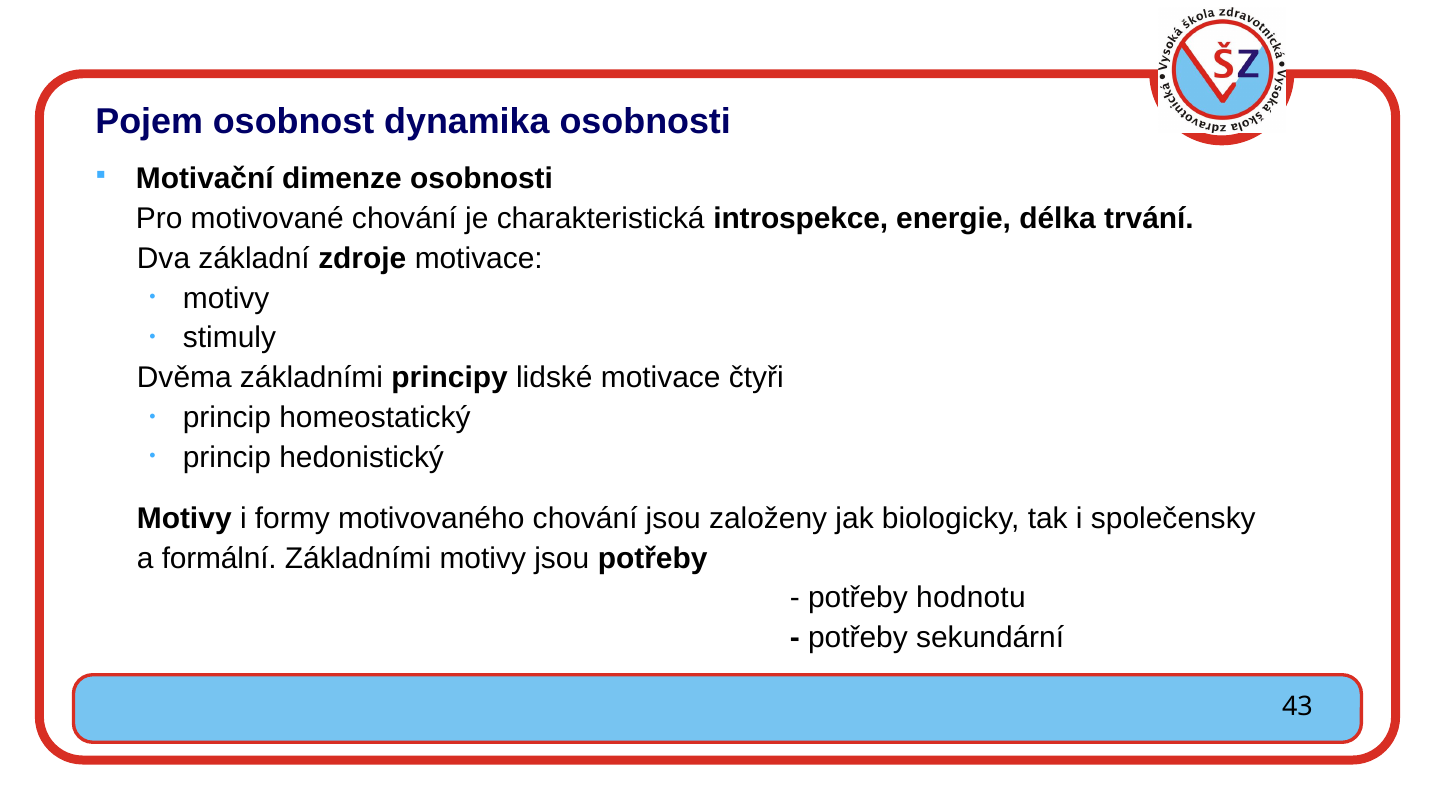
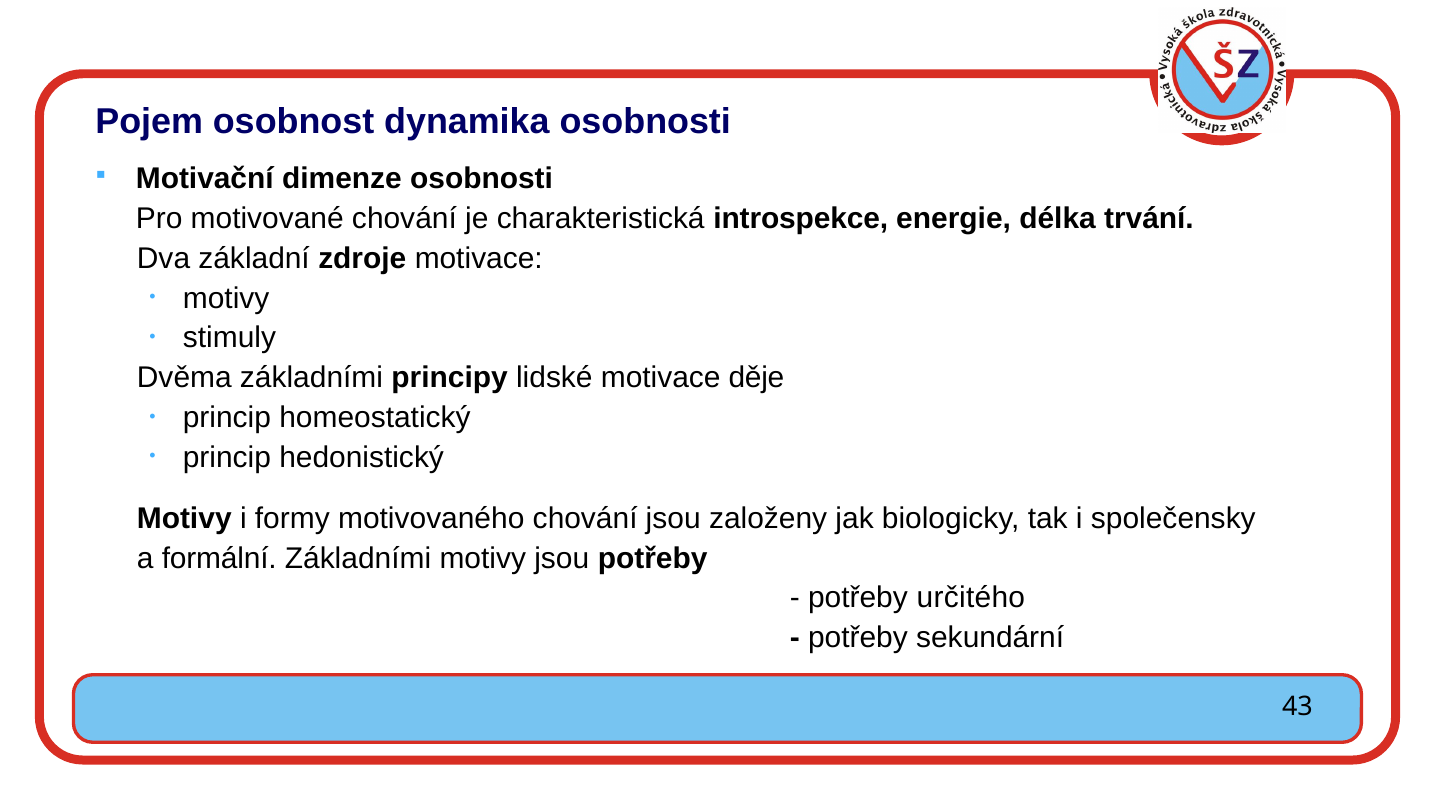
čtyři: čtyři -> děje
hodnotu: hodnotu -> určitého
